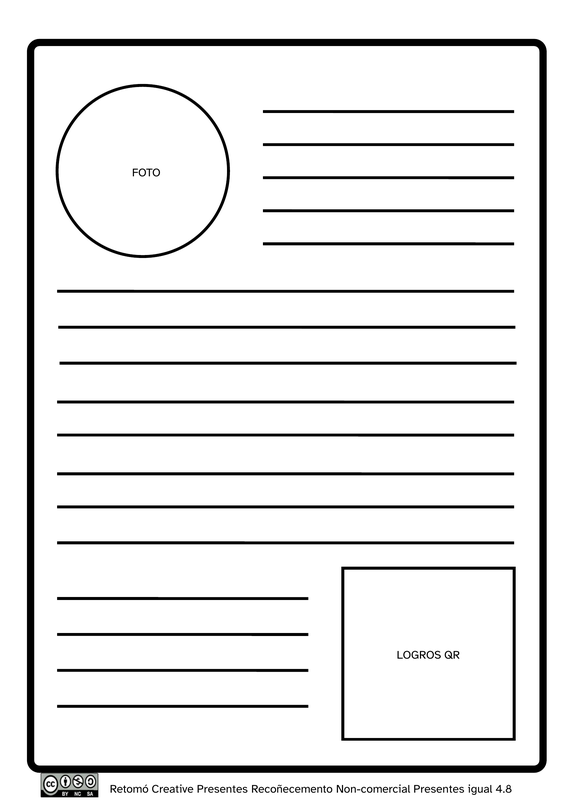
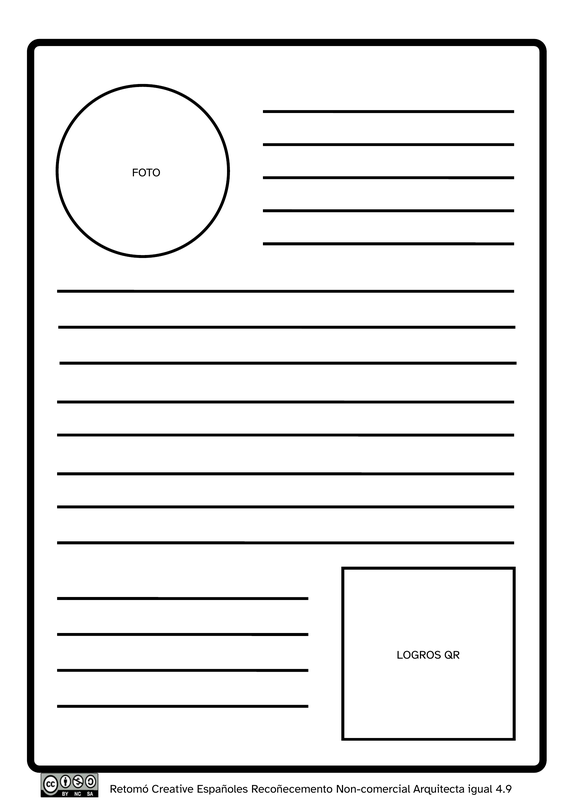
Creative Presentes: Presentes -> Españoles
Non-comercial Presentes: Presentes -> Arquitecta
4.8: 4.8 -> 4.9
